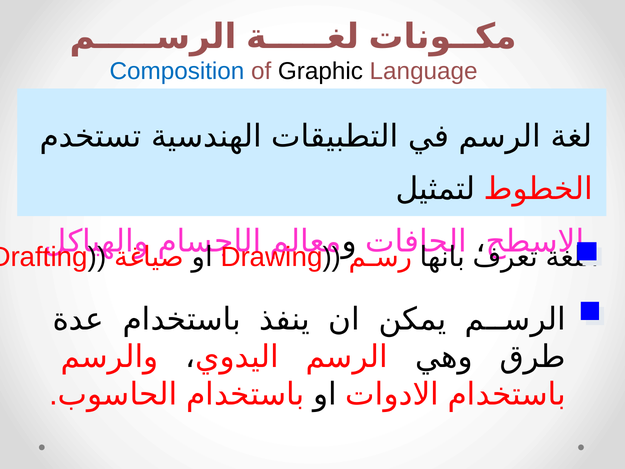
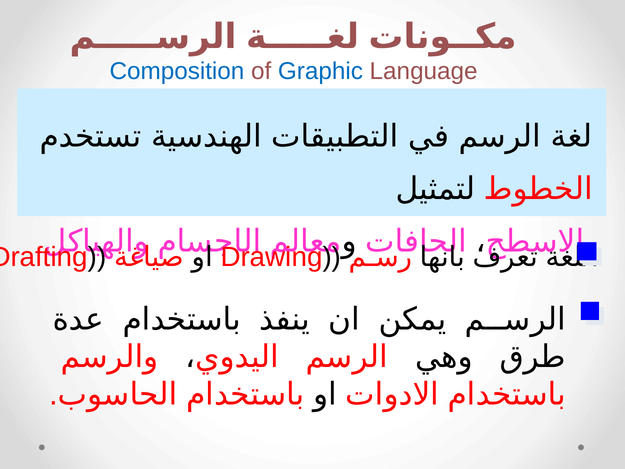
Graphic colour: black -> blue
